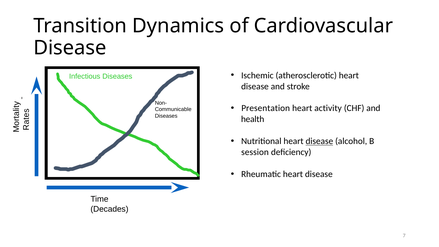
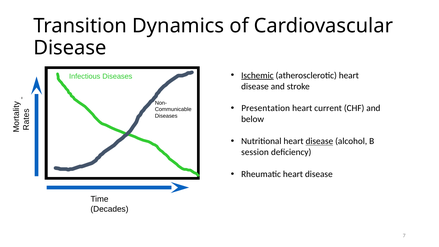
Ischemic underline: none -> present
activity: activity -> current
health: health -> below
